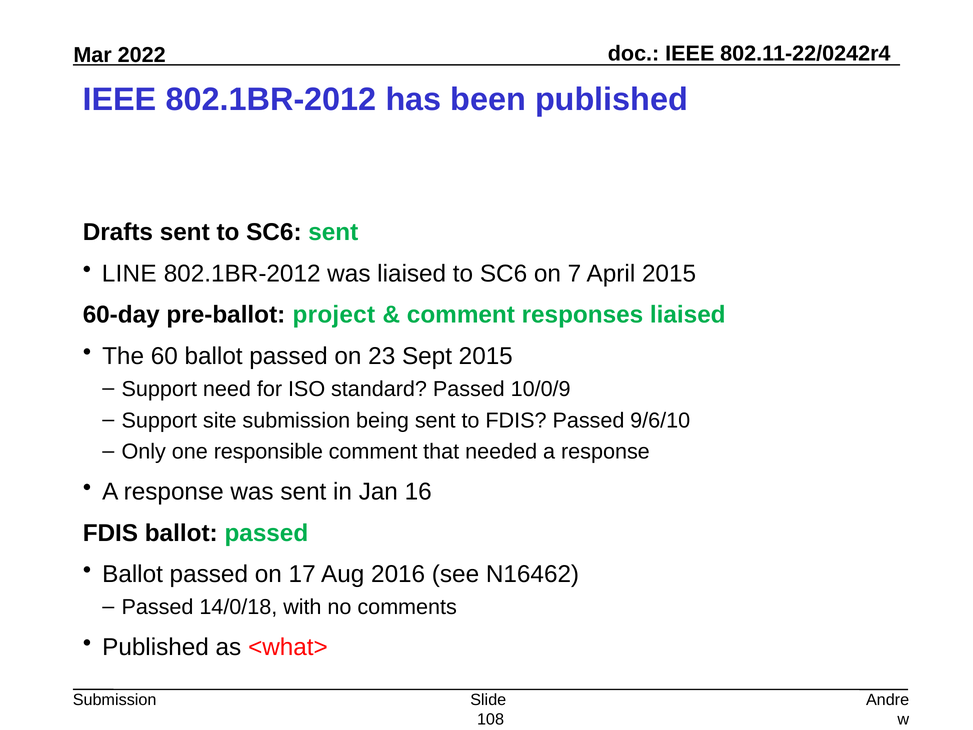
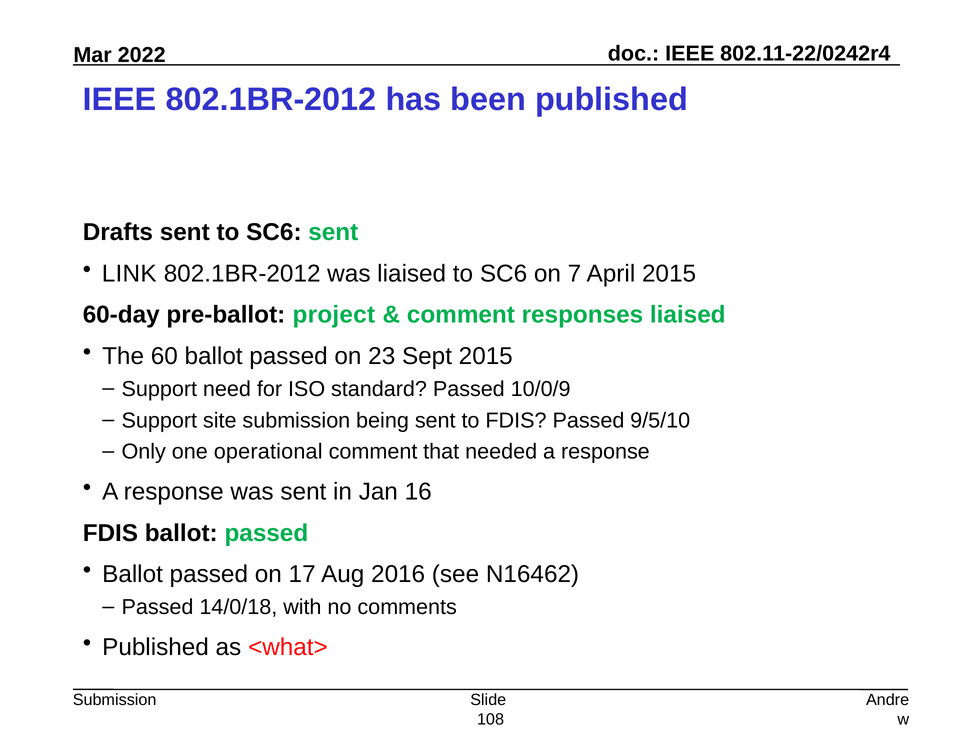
LINE: LINE -> LINK
9/6/10: 9/6/10 -> 9/5/10
responsible: responsible -> operational
